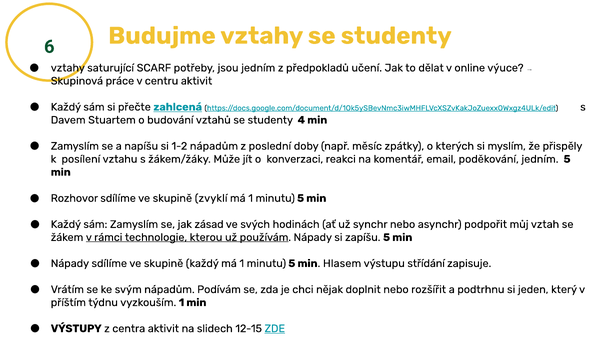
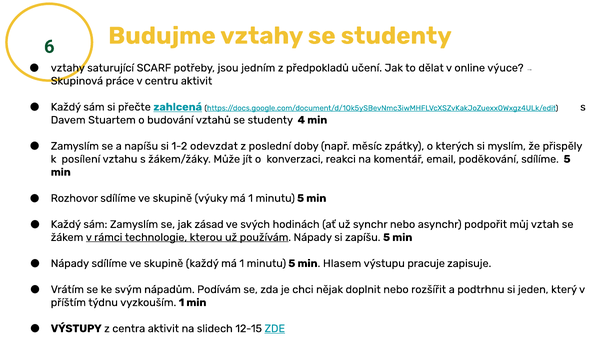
1-2 nápadům: nápadům -> odevzdat
poděkování jedním: jedním -> sdílíme
zvyklí: zvyklí -> výuky
střídání: střídání -> pracuje
